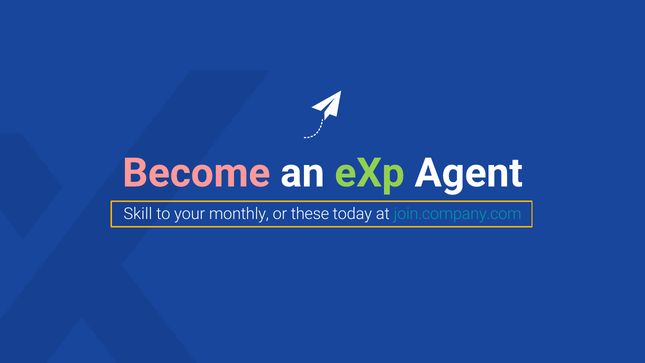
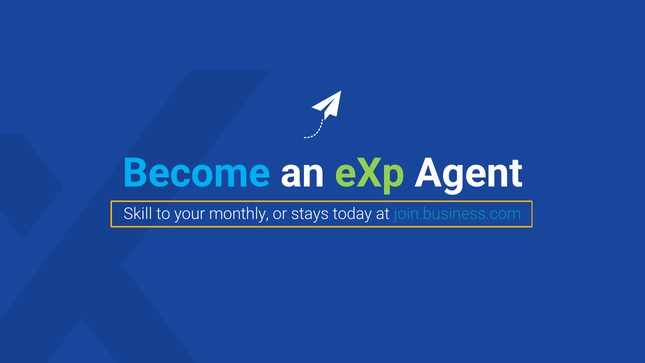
Become colour: pink -> light blue
these: these -> stays
join.company.com: join.company.com -> join.business.com
